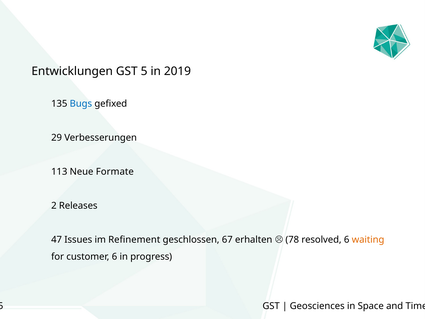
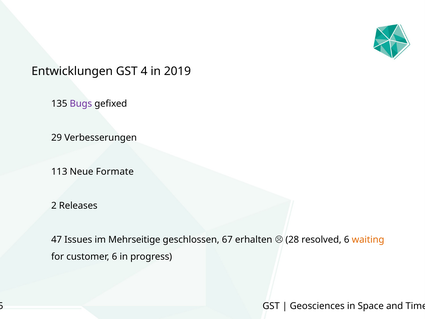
GST 5: 5 -> 4
Bugs colour: blue -> purple
Refinement: Refinement -> Mehrseitige
78: 78 -> 28
